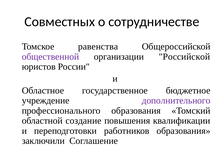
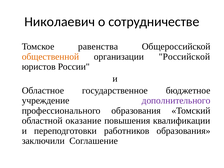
Совместных: Совместных -> Николаевич
общественной colour: purple -> orange
создание: создание -> оказание
